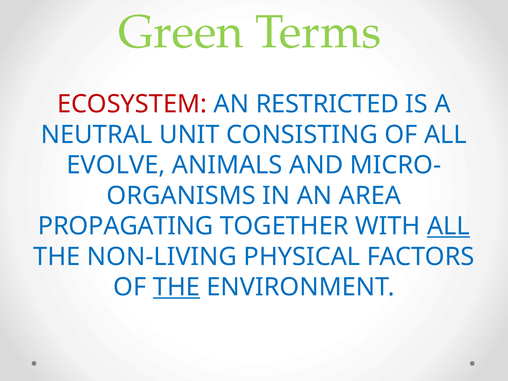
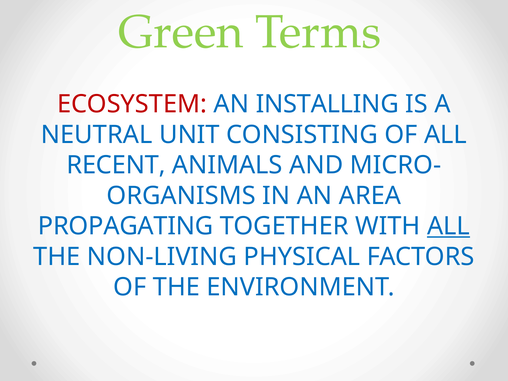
RESTRICTED: RESTRICTED -> INSTALLING
EVOLVE: EVOLVE -> RECENT
THE at (176, 287) underline: present -> none
